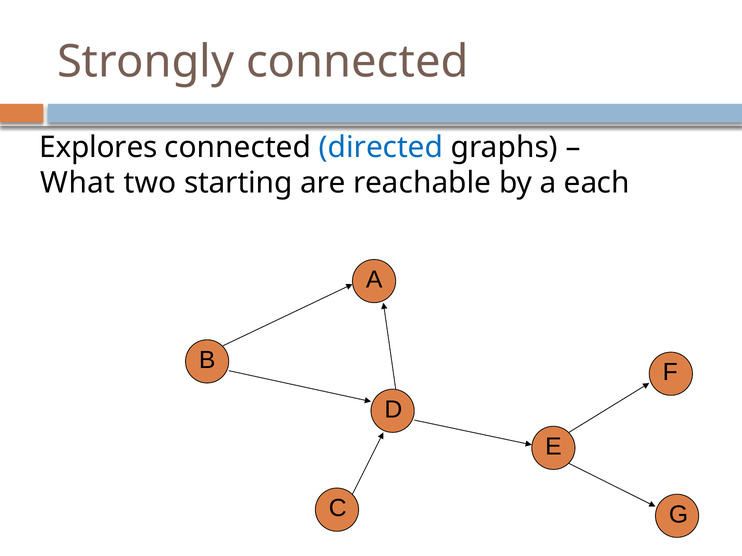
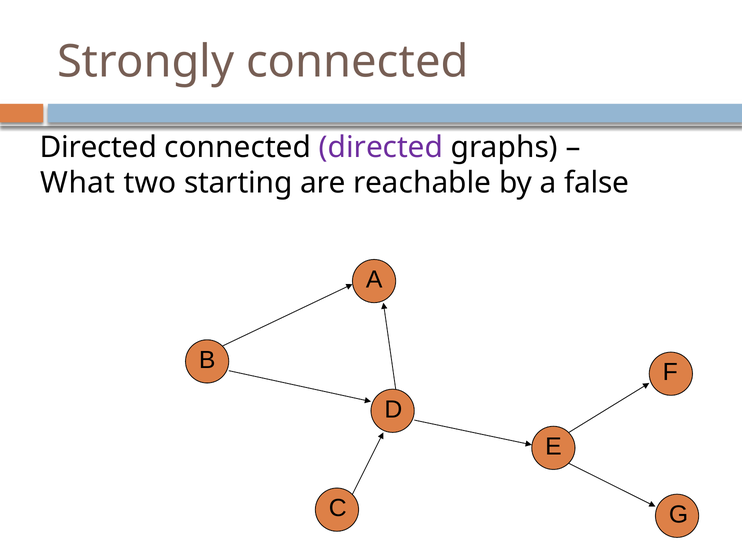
Explores at (98, 147): Explores -> Directed
directed at (381, 147) colour: blue -> purple
each: each -> false
